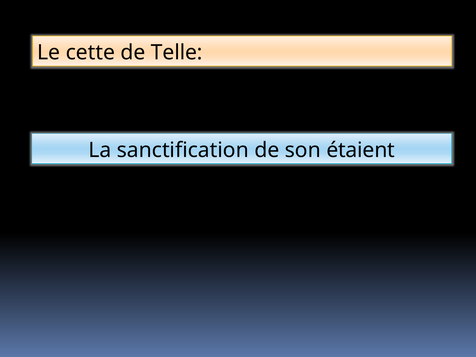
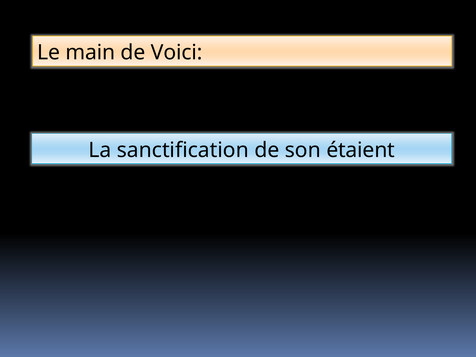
cette: cette -> main
Telle: Telle -> Voici
